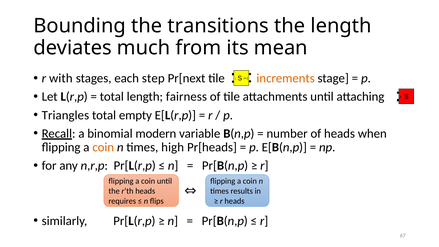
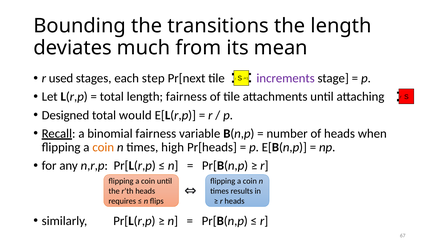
with: with -> used
increments colour: orange -> purple
Triangles: Triangles -> Designed
empty: empty -> would
binomial modern: modern -> fairness
